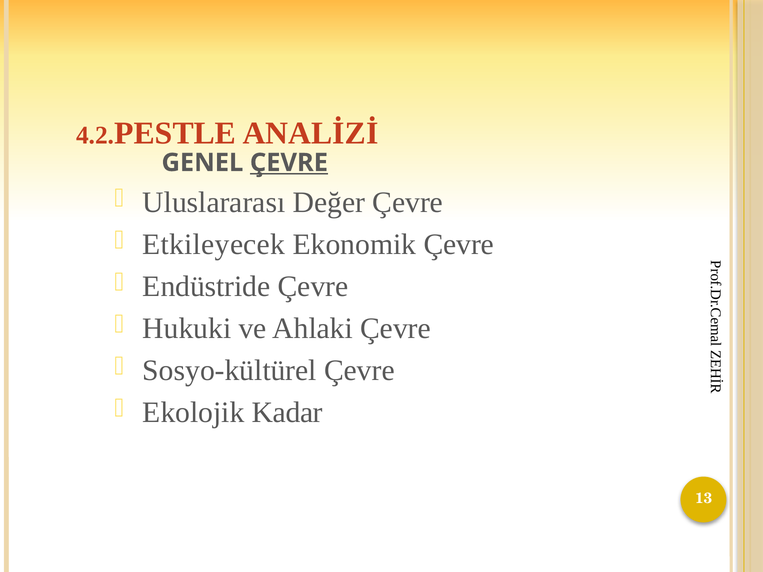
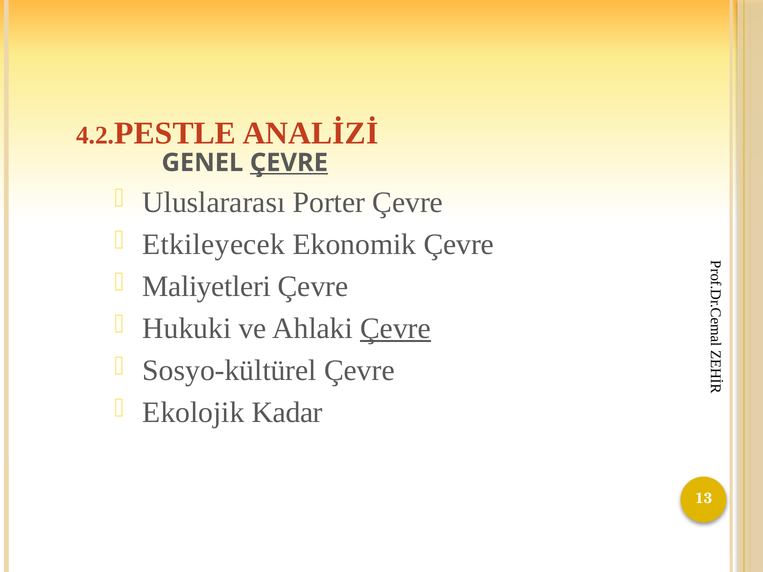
Değer: Değer -> Porter
Endüstride: Endüstride -> Maliyetleri
Çevre at (396, 328) underline: none -> present
